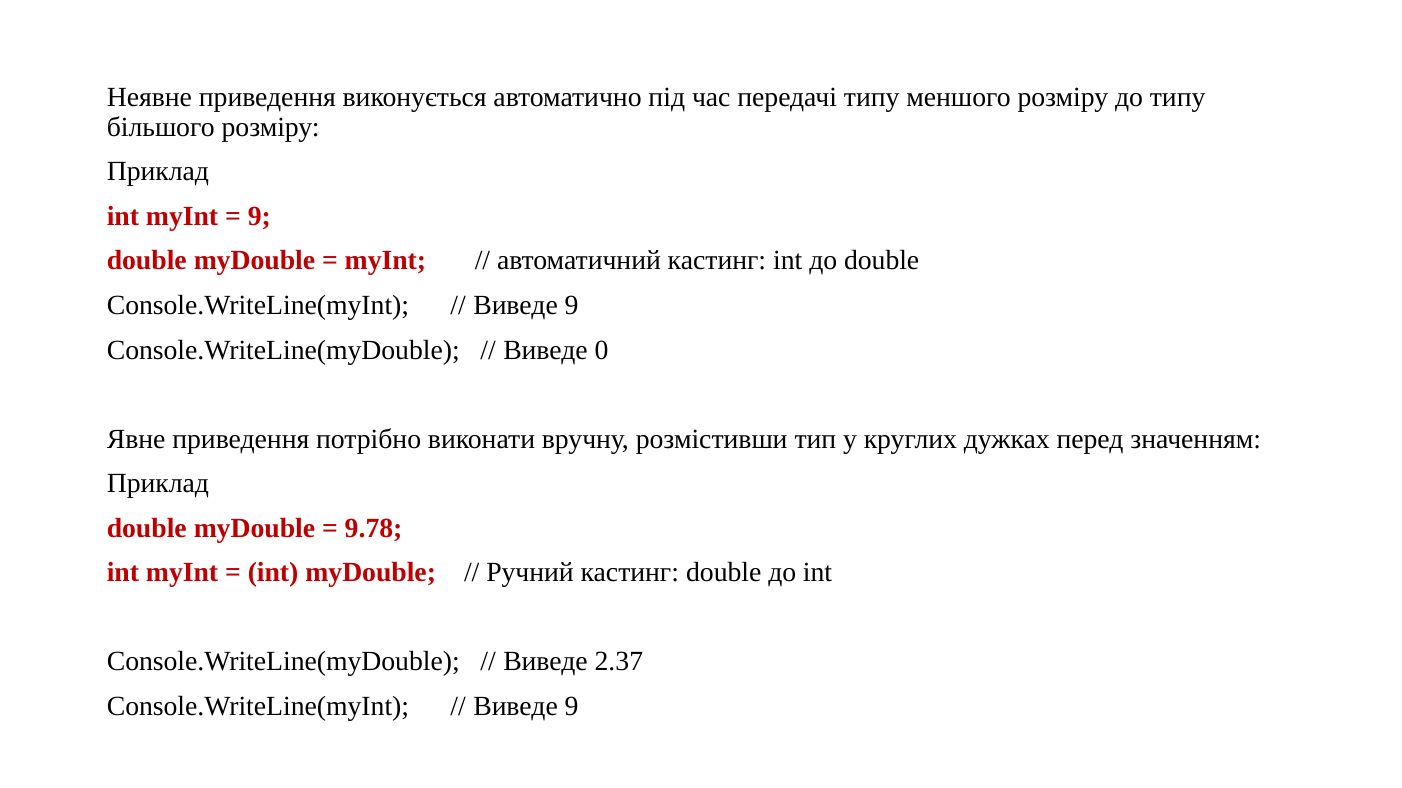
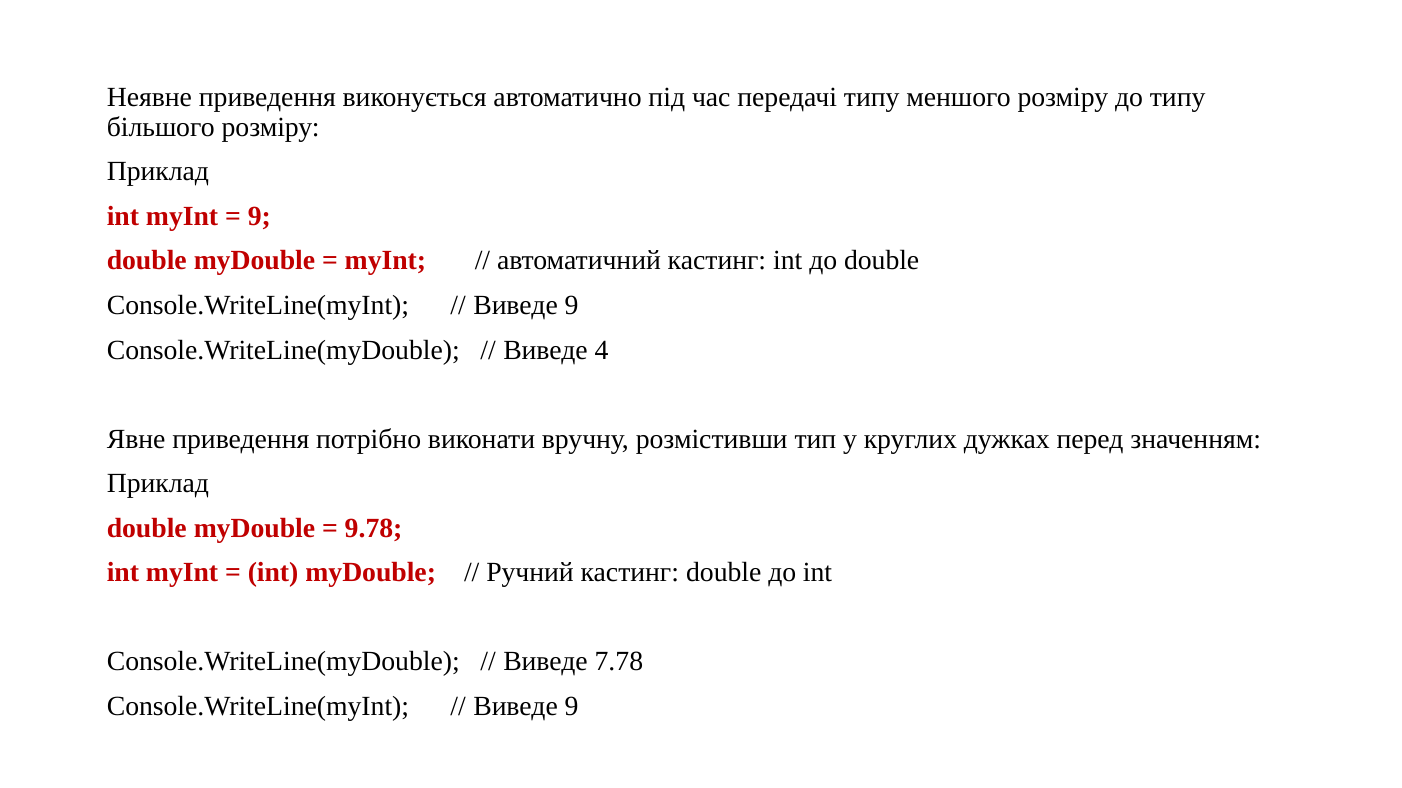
0: 0 -> 4
2.37: 2.37 -> 7.78
